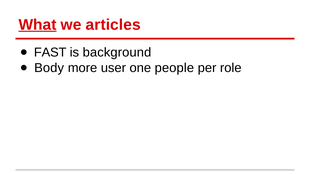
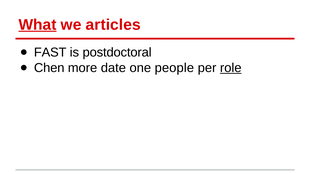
background: background -> postdoctoral
Body: Body -> Chen
user: user -> date
role underline: none -> present
